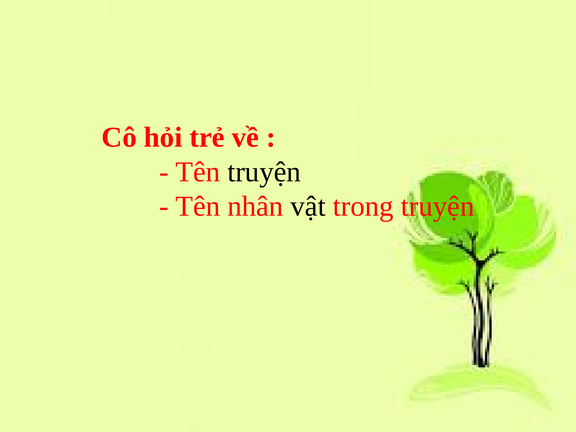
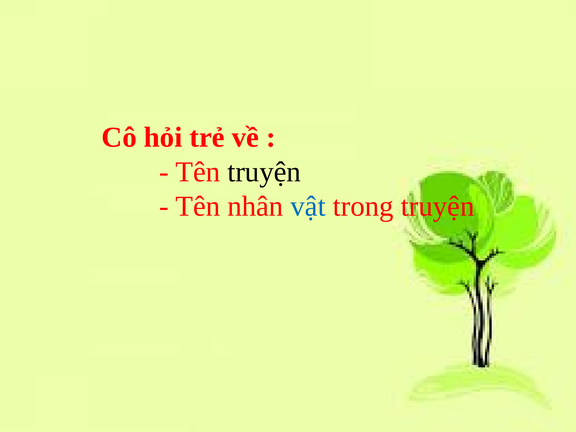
vật colour: black -> blue
